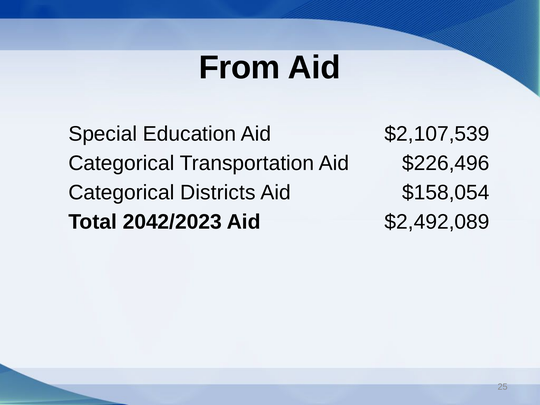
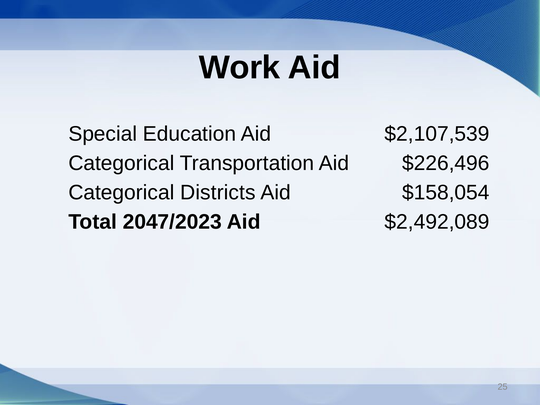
From: From -> Work
2042/2023: 2042/2023 -> 2047/2023
